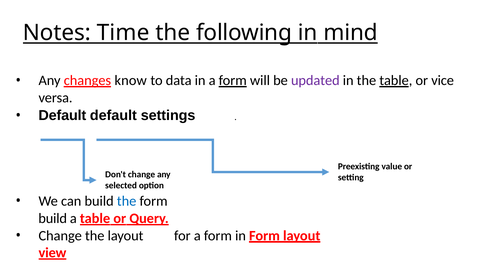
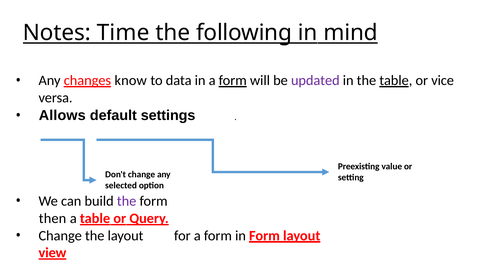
Default at (62, 115): Default -> Allows
the at (127, 201) colour: blue -> purple
build at (53, 218): build -> then
